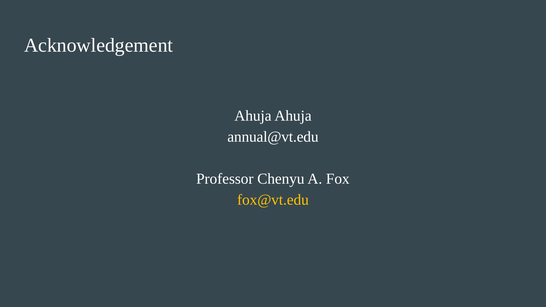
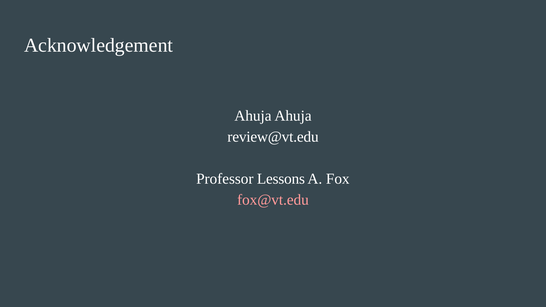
annual@vt.edu: annual@vt.edu -> review@vt.edu
Chenyu: Chenyu -> Lessons
fox@vt.edu colour: yellow -> pink
